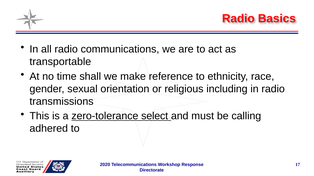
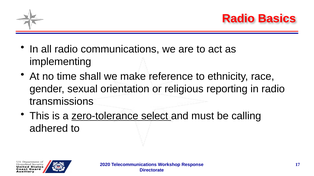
transportable: transportable -> implementing
including: including -> reporting
